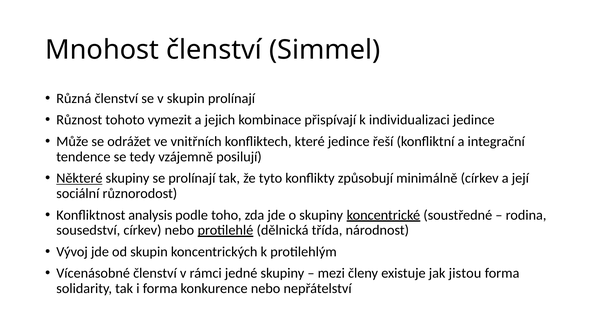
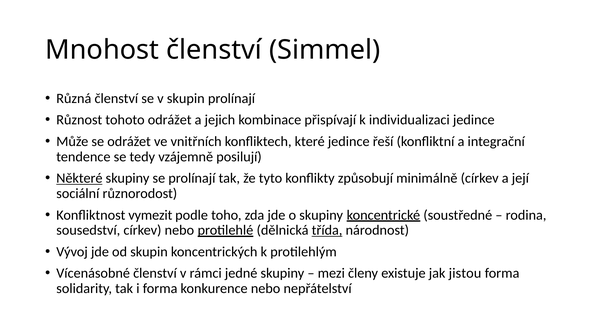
tohoto vymezit: vymezit -> odrážet
analysis: analysis -> vymezit
třída underline: none -> present
